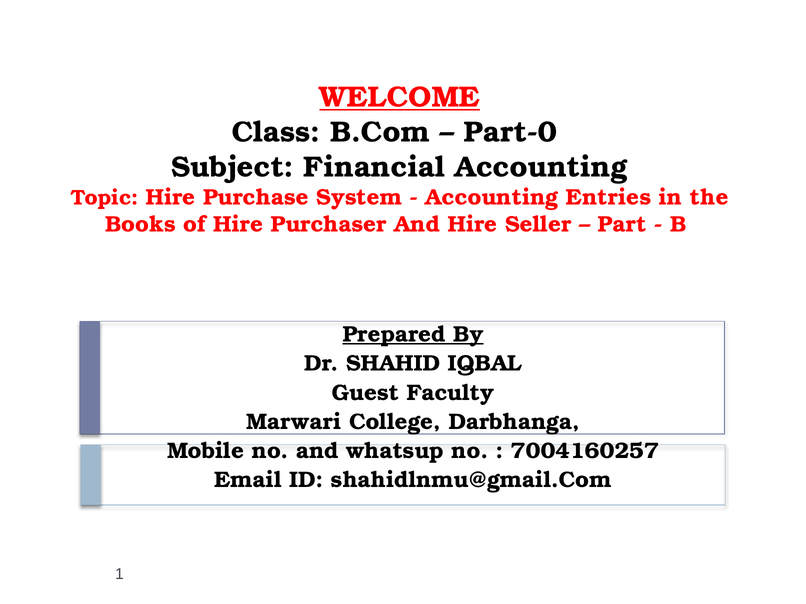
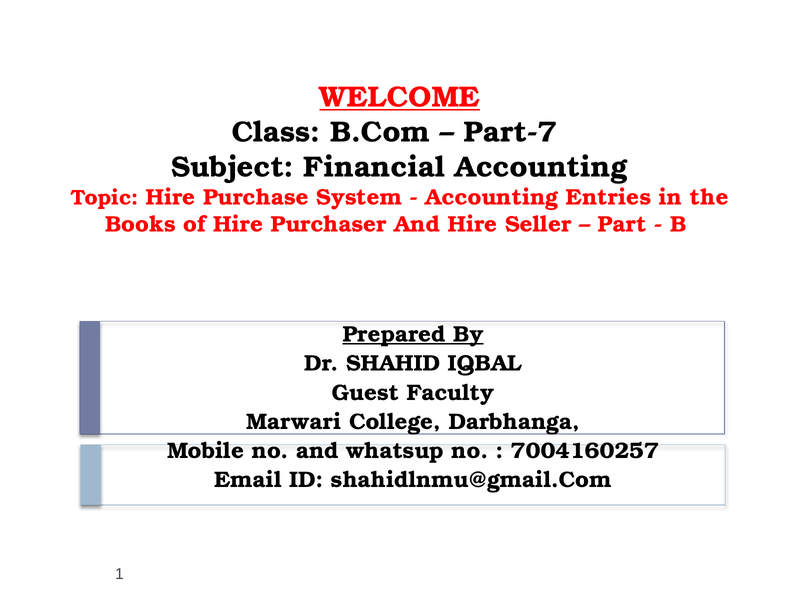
Part-0: Part-0 -> Part-7
